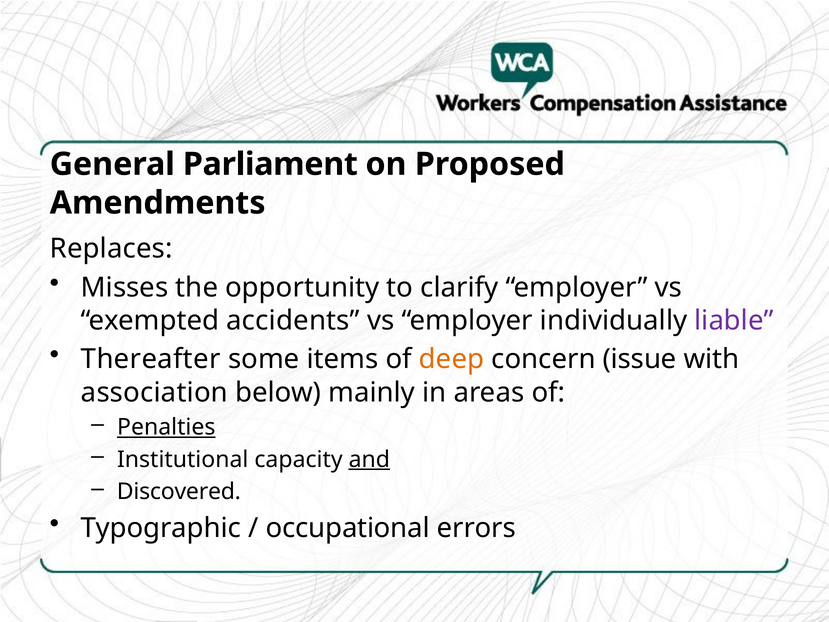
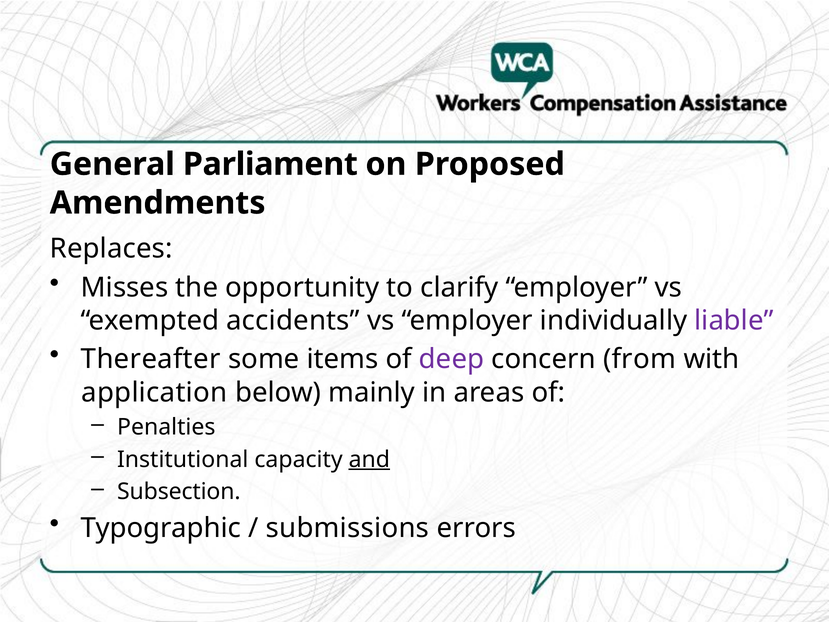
deep colour: orange -> purple
issue: issue -> from
association: association -> application
Penalties underline: present -> none
Discovered: Discovered -> Subsection
occupational: occupational -> submissions
